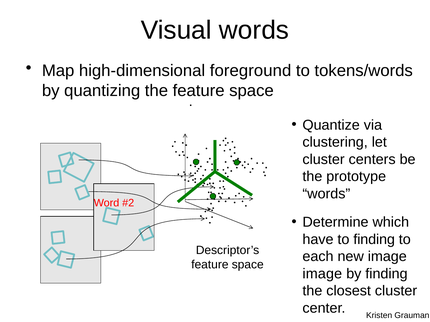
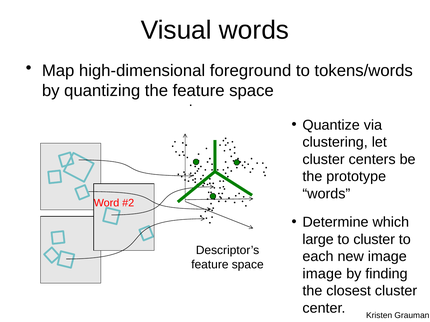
have: have -> large
to finding: finding -> cluster
